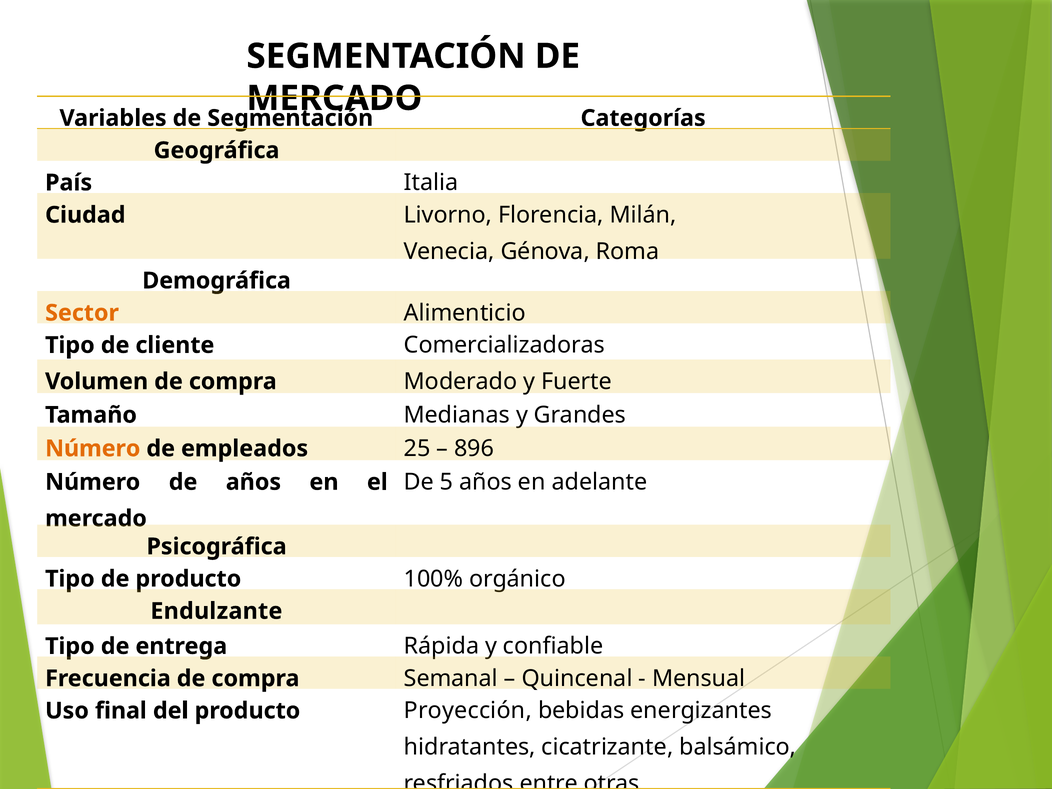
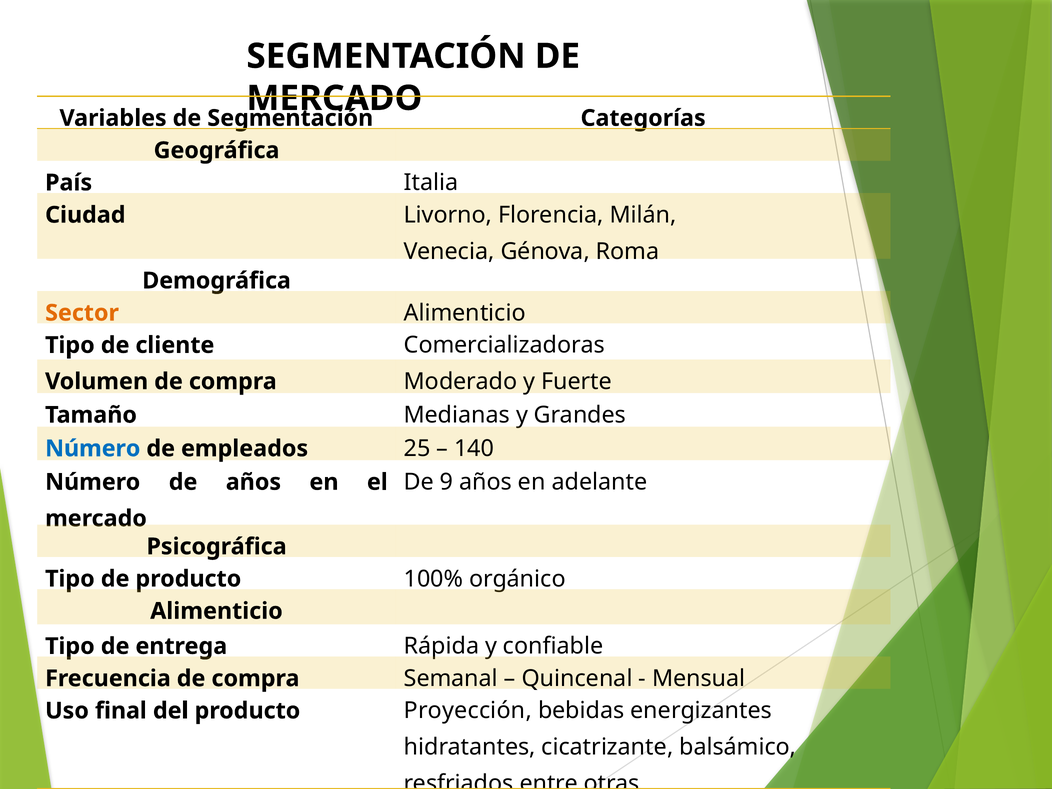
Número at (93, 449) colour: orange -> blue
896: 896 -> 140
5: 5 -> 9
Endulzante at (216, 611): Endulzante -> Alimenticio
